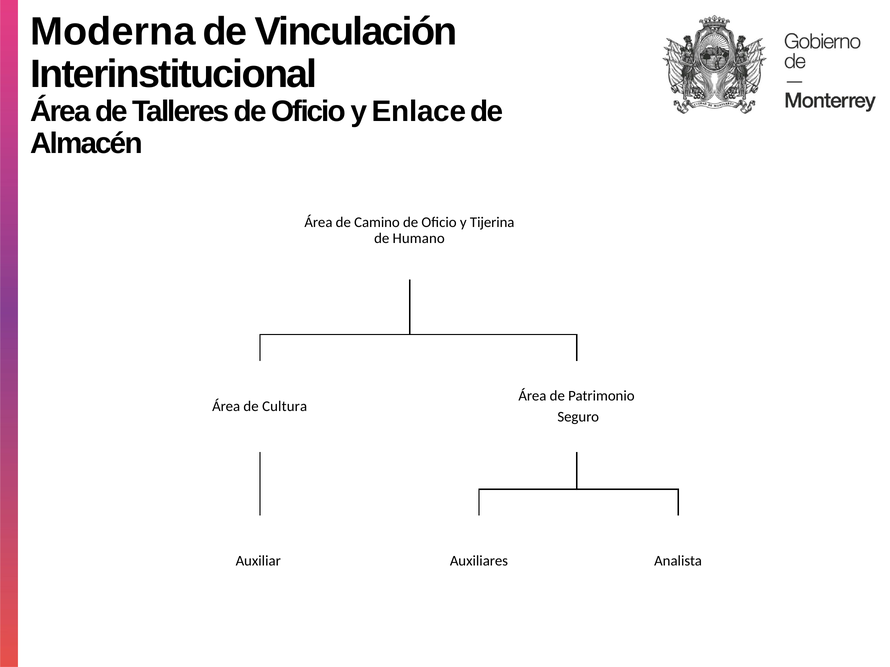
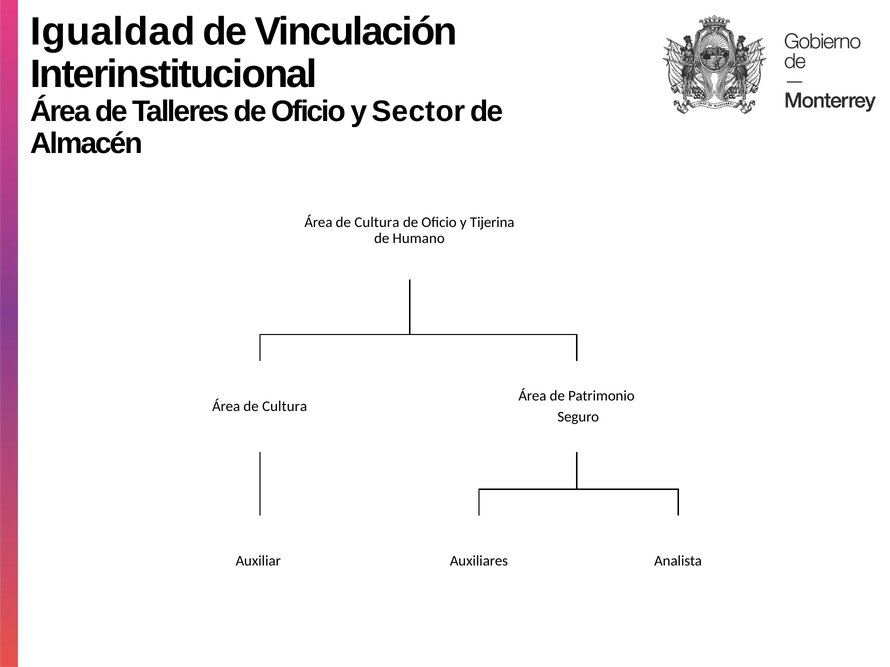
Moderna: Moderna -> Igualdad
Enlace: Enlace -> Sector
Camino at (377, 223): Camino -> Cultura
